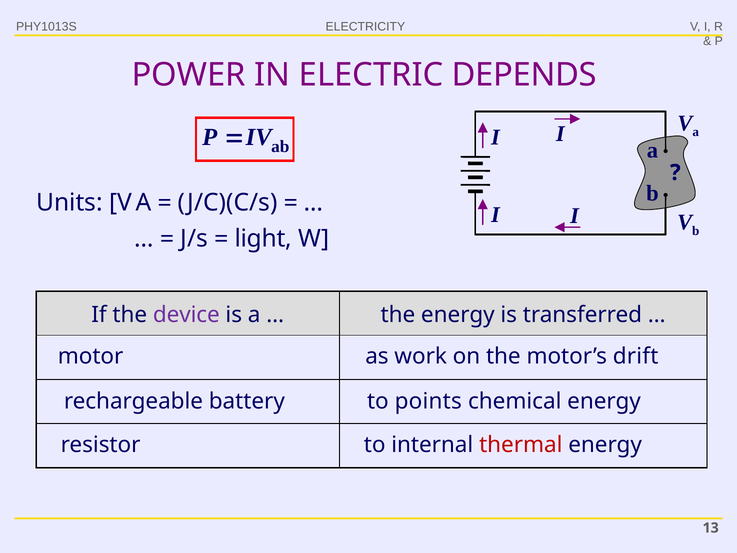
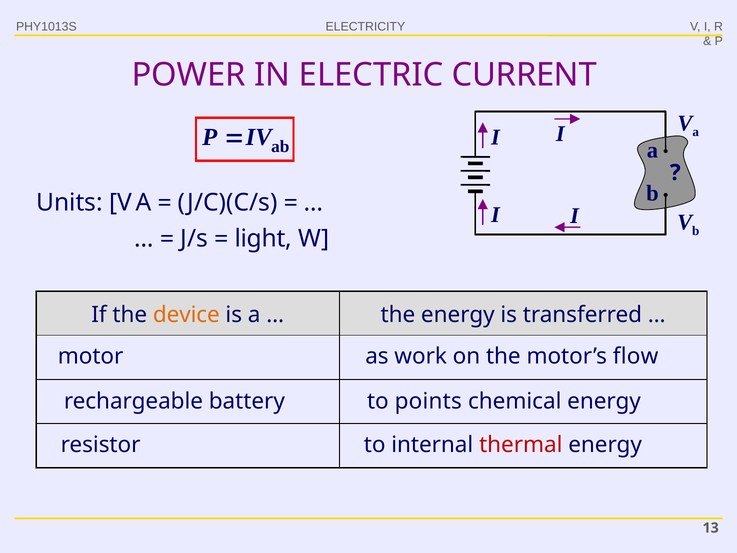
DEPENDS: DEPENDS -> CURRENT
device colour: purple -> orange
drift: drift -> flow
